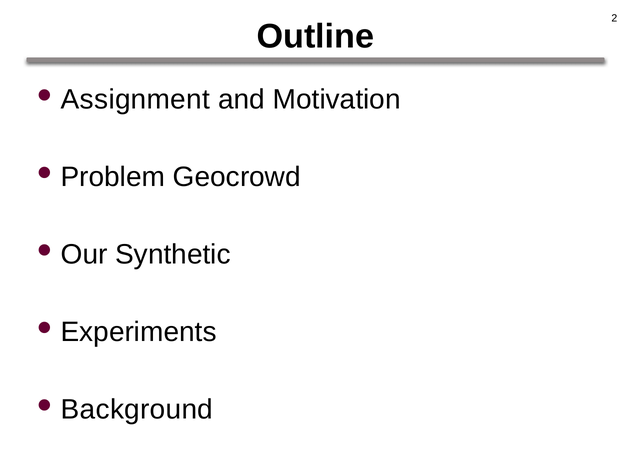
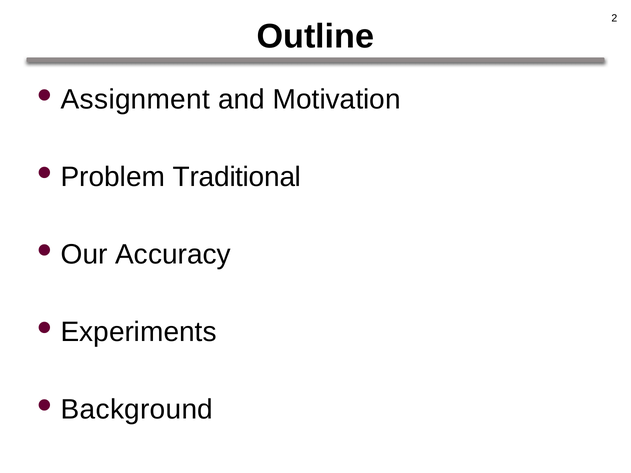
Geocrowd: Geocrowd -> Traditional
Synthetic: Synthetic -> Accuracy
